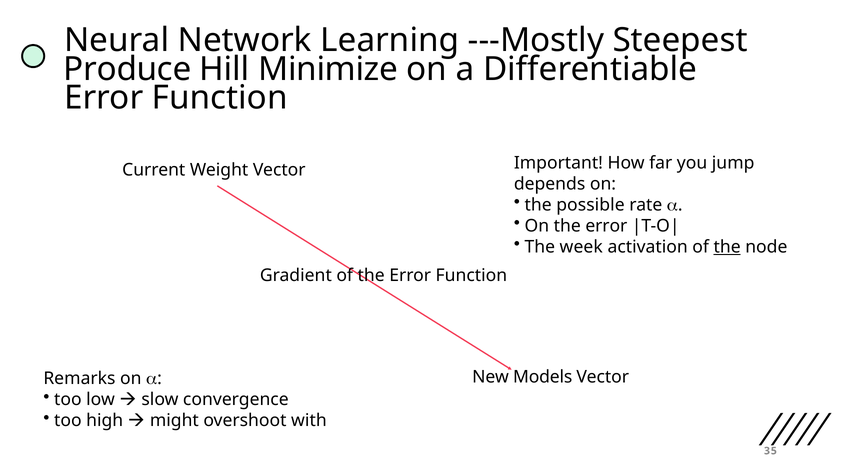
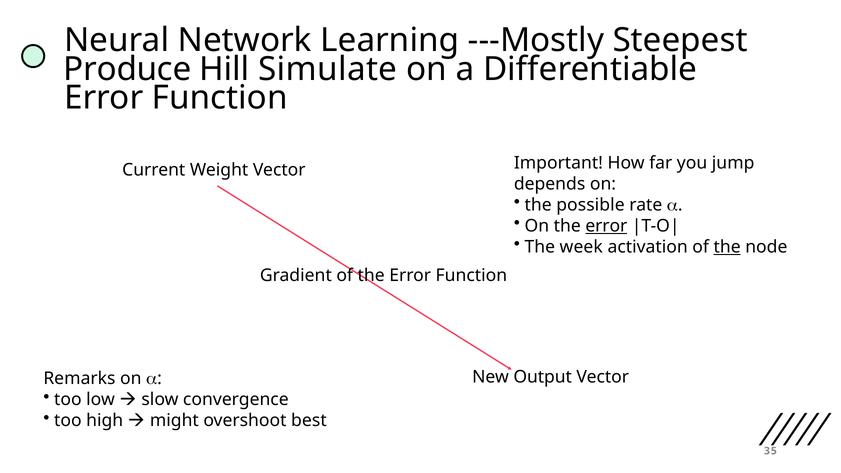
Minimize: Minimize -> Simulate
error at (606, 226) underline: none -> present
Models: Models -> Output
with: with -> best
